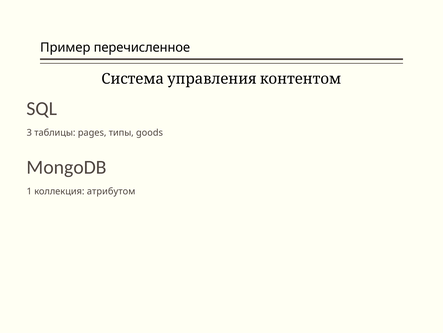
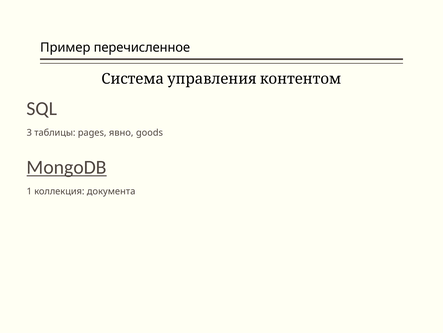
типы: типы -> явно
MongoDB underline: none -> present
атрибутом: атрибутом -> документа
